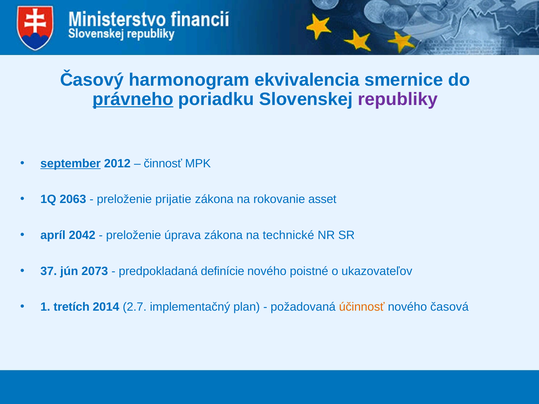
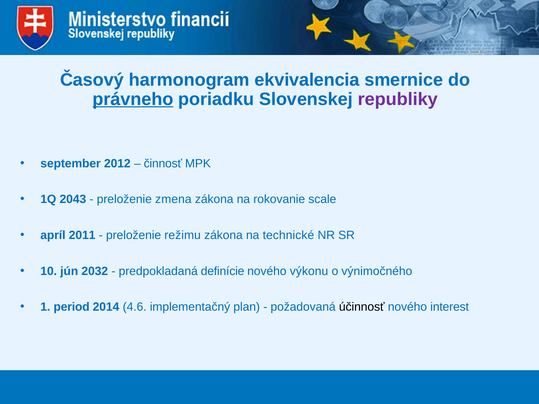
september underline: present -> none
2063: 2063 -> 2043
prijatie: prijatie -> zmena
asset: asset -> scale
2042: 2042 -> 2011
úprava: úprava -> režimu
37: 37 -> 10
2073: 2073 -> 2032
poistné: poistné -> výkonu
ukazovateľov: ukazovateľov -> výnimočného
tretích: tretích -> period
2.7: 2.7 -> 4.6
účinnosť colour: orange -> black
časová: časová -> interest
